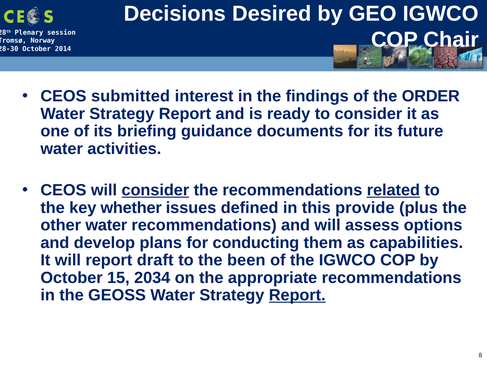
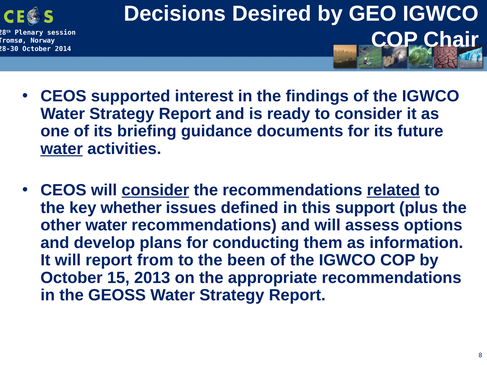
submitted: submitted -> supported
findings of the ORDER: ORDER -> IGWCO
water at (62, 149) underline: none -> present
provide: provide -> support
capabilities: capabilities -> information
draft: draft -> from
2034: 2034 -> 2013
Report at (297, 295) underline: present -> none
